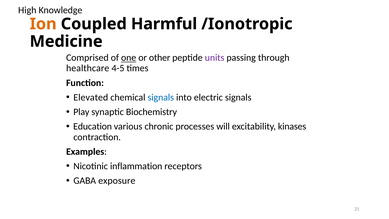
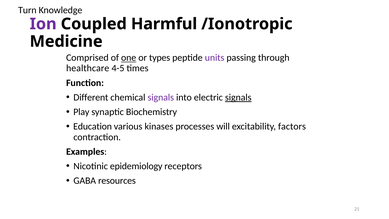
High: High -> Turn
Ion colour: orange -> purple
other: other -> types
Elevated: Elevated -> Different
signals at (161, 97) colour: blue -> purple
signals at (238, 97) underline: none -> present
chronic: chronic -> kinases
kinases: kinases -> factors
inflammation: inflammation -> epidemiology
exposure: exposure -> resources
